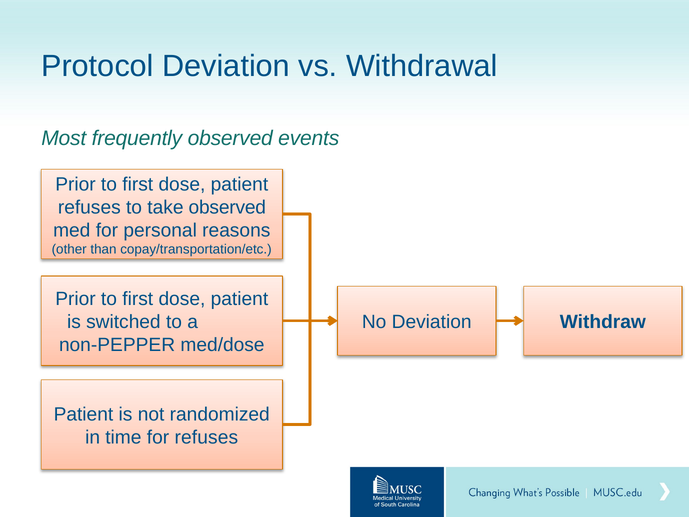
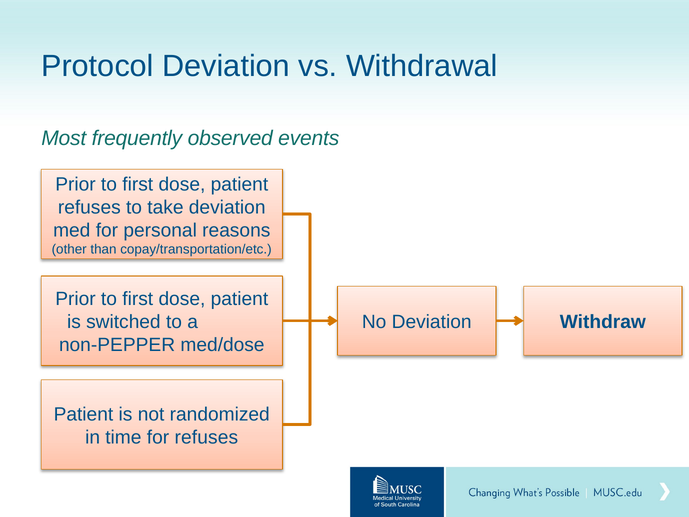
take observed: observed -> deviation
